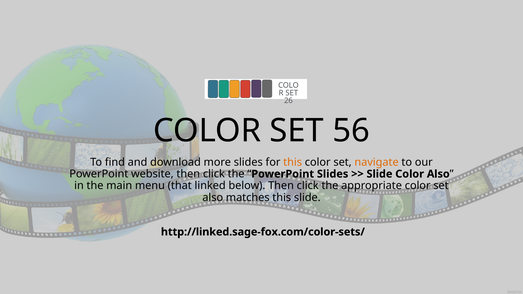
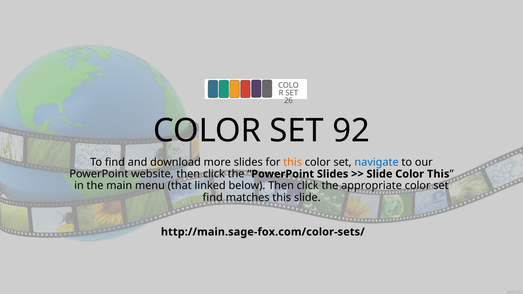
56: 56 -> 92
navigate colour: orange -> blue
Color Also: Also -> This
also at (213, 198): also -> find
http://linked.sage-fox.com/color-sets/: http://linked.sage-fox.com/color-sets/ -> http://main.sage-fox.com/color-sets/
